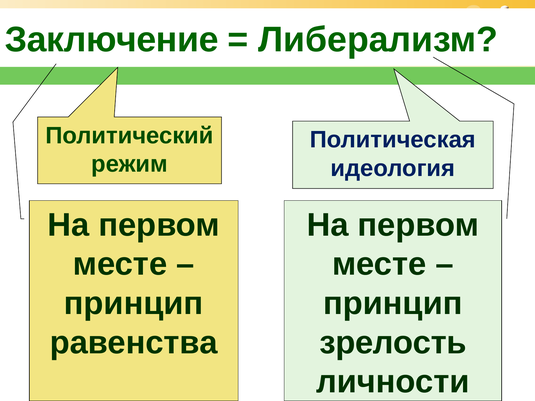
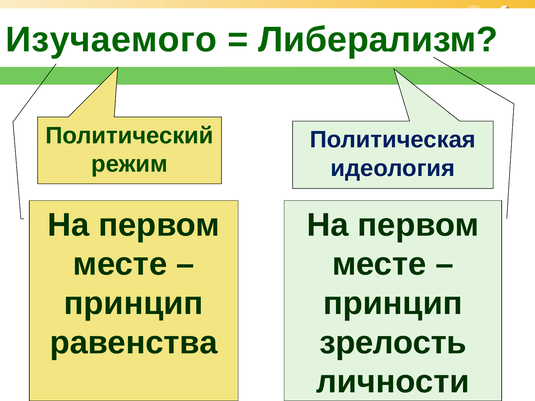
Заключение: Заключение -> Изучаемого
